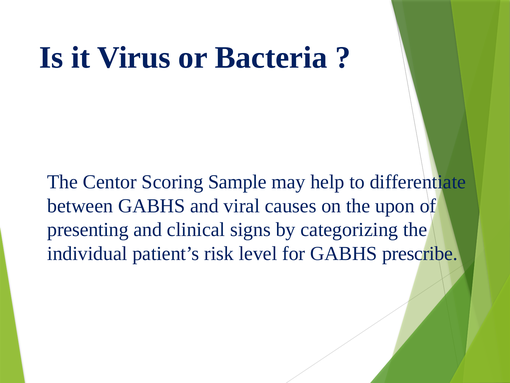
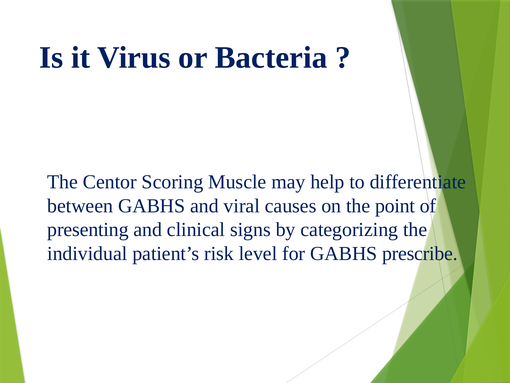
Sample: Sample -> Muscle
upon: upon -> point
